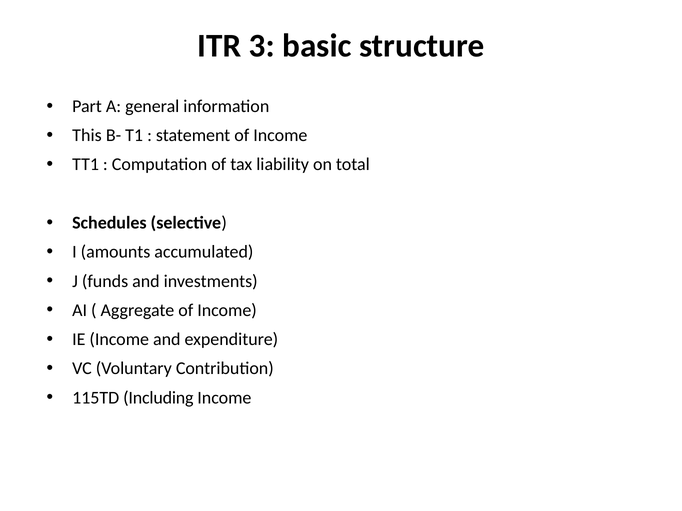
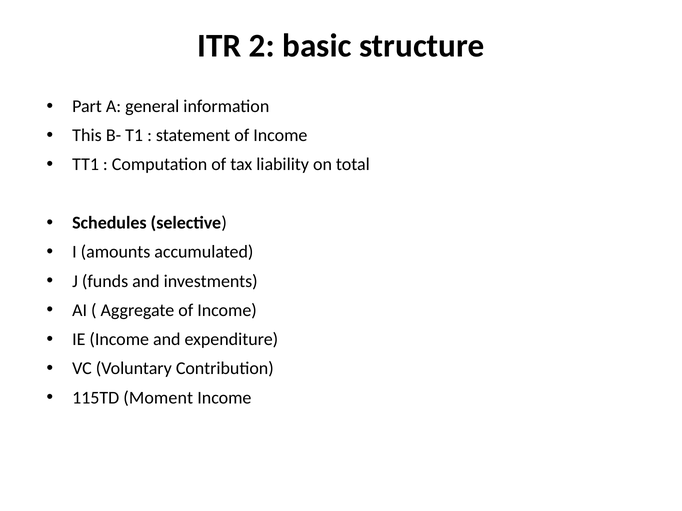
3: 3 -> 2
Including: Including -> Moment
